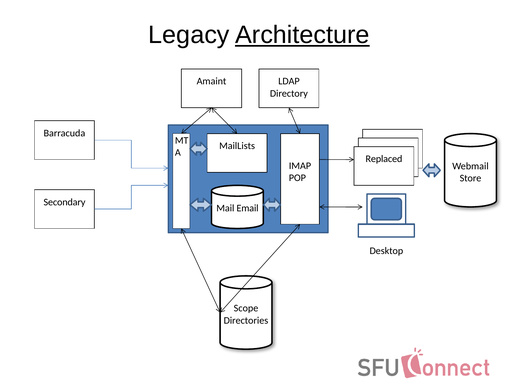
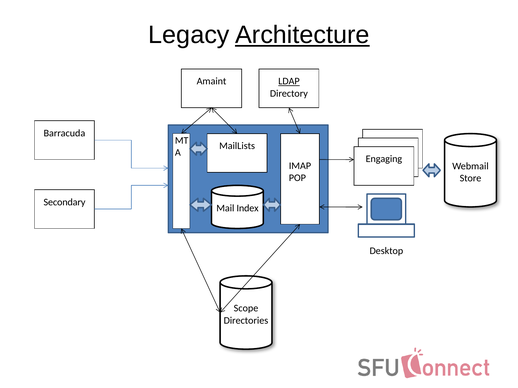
LDAP underline: none -> present
Replaced: Replaced -> Engaging
Email: Email -> Index
